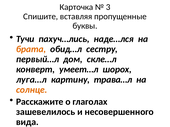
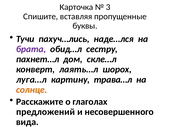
брата colour: orange -> purple
первый…л: первый…л -> пахнет…л
умеет…л: умеет…л -> лаять…л
зашевелилось: зашевелилось -> предложений
